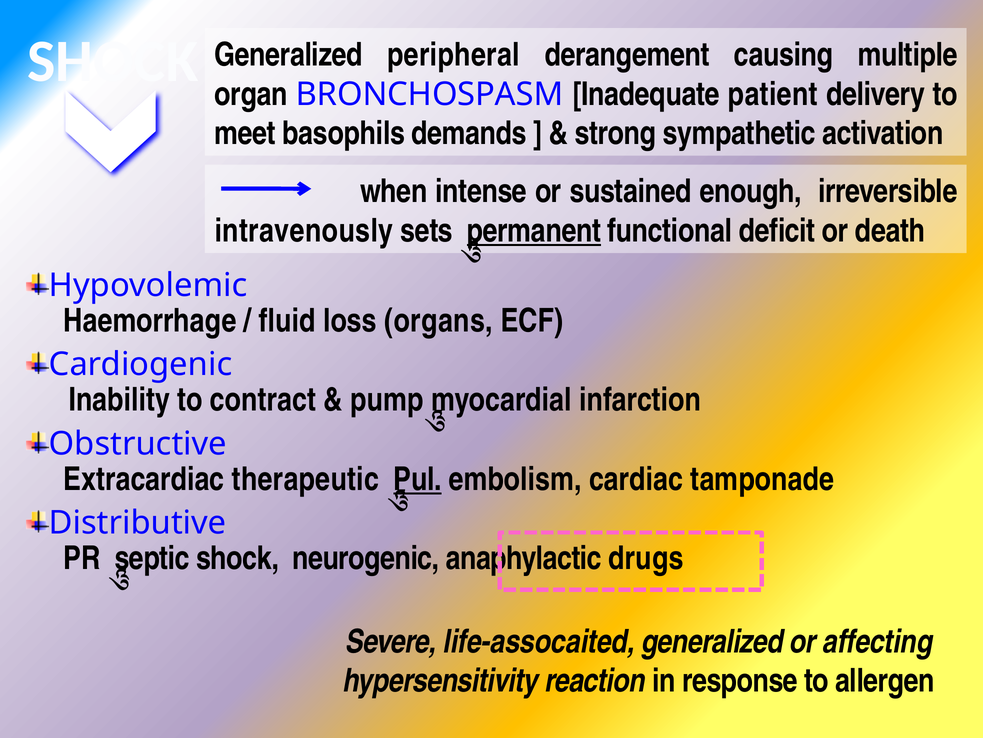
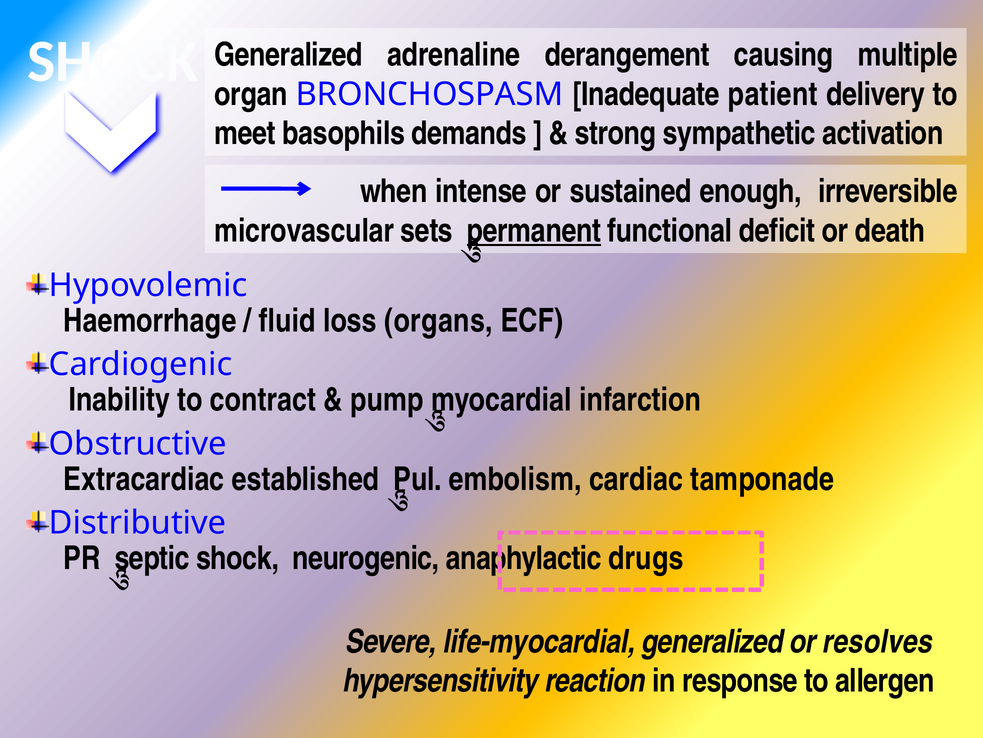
peripheral: peripheral -> adrenaline
intravenously: intravenously -> microvascular
therapeutic: therapeutic -> established
Pul underline: present -> none
life-assocaited: life-assocaited -> life-myocardial
affecting: affecting -> resolves
